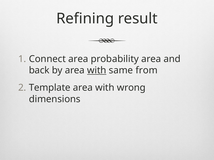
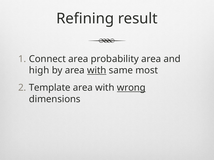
back: back -> high
from: from -> most
wrong underline: none -> present
